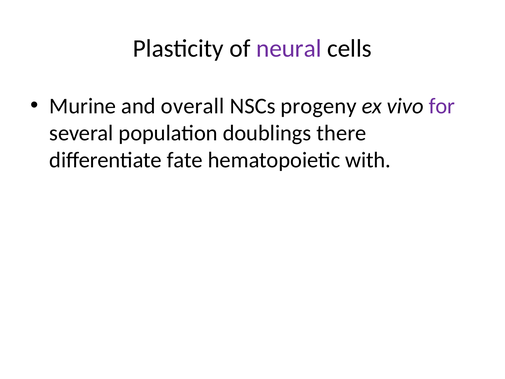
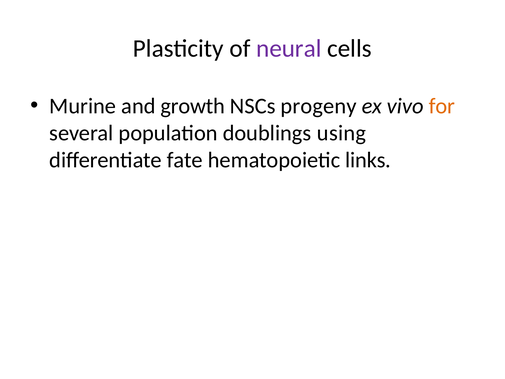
overall: overall -> growth
for colour: purple -> orange
there: there -> using
with: with -> links
